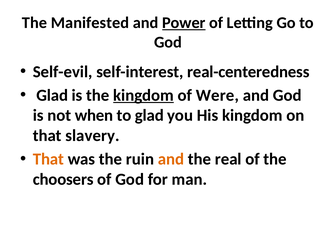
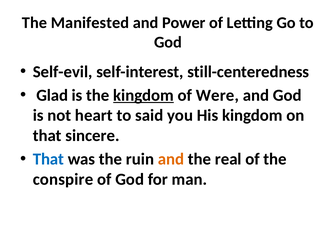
Power underline: present -> none
real-centeredness: real-centeredness -> still-centeredness
when: when -> heart
to glad: glad -> said
slavery: slavery -> sincere
That at (48, 159) colour: orange -> blue
choosers: choosers -> conspire
